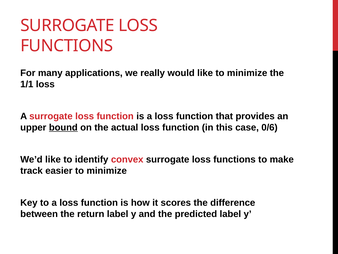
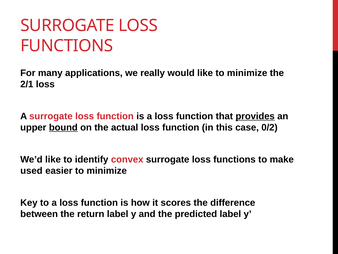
1/1: 1/1 -> 2/1
provides underline: none -> present
0/6: 0/6 -> 0/2
track: track -> used
